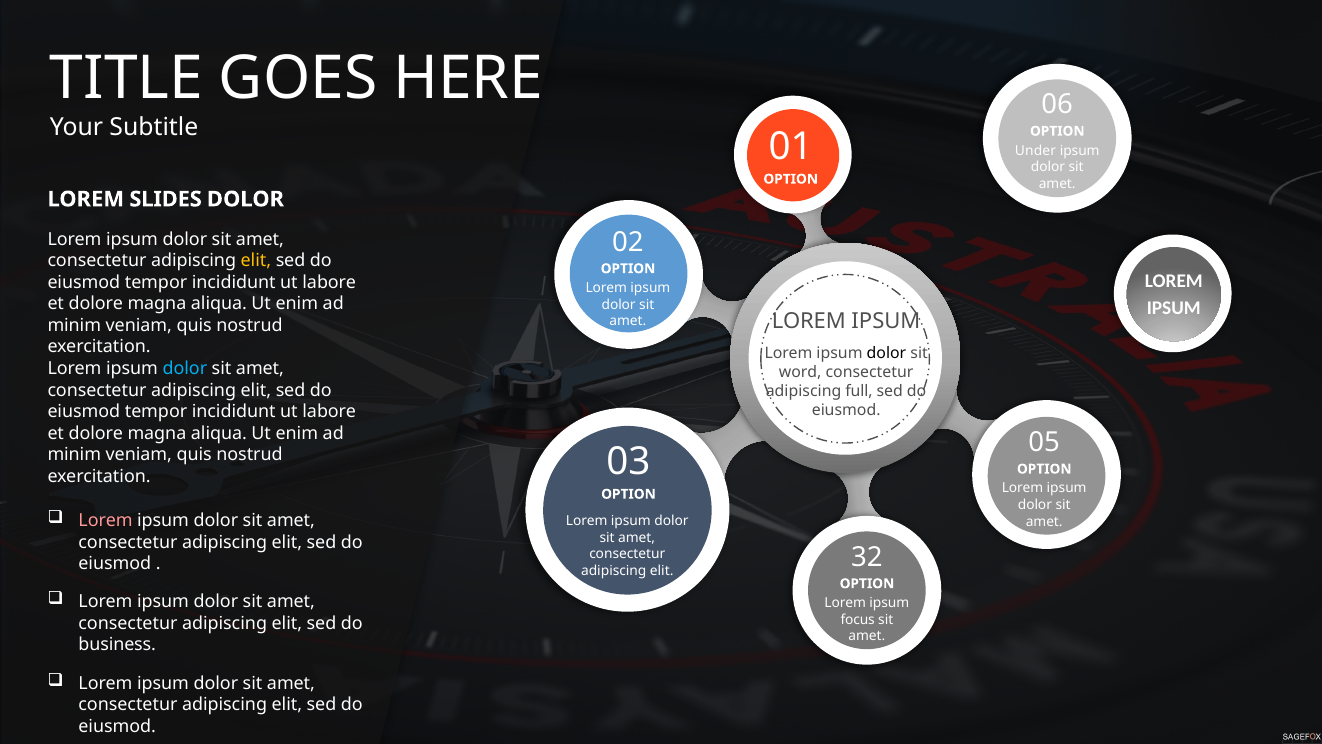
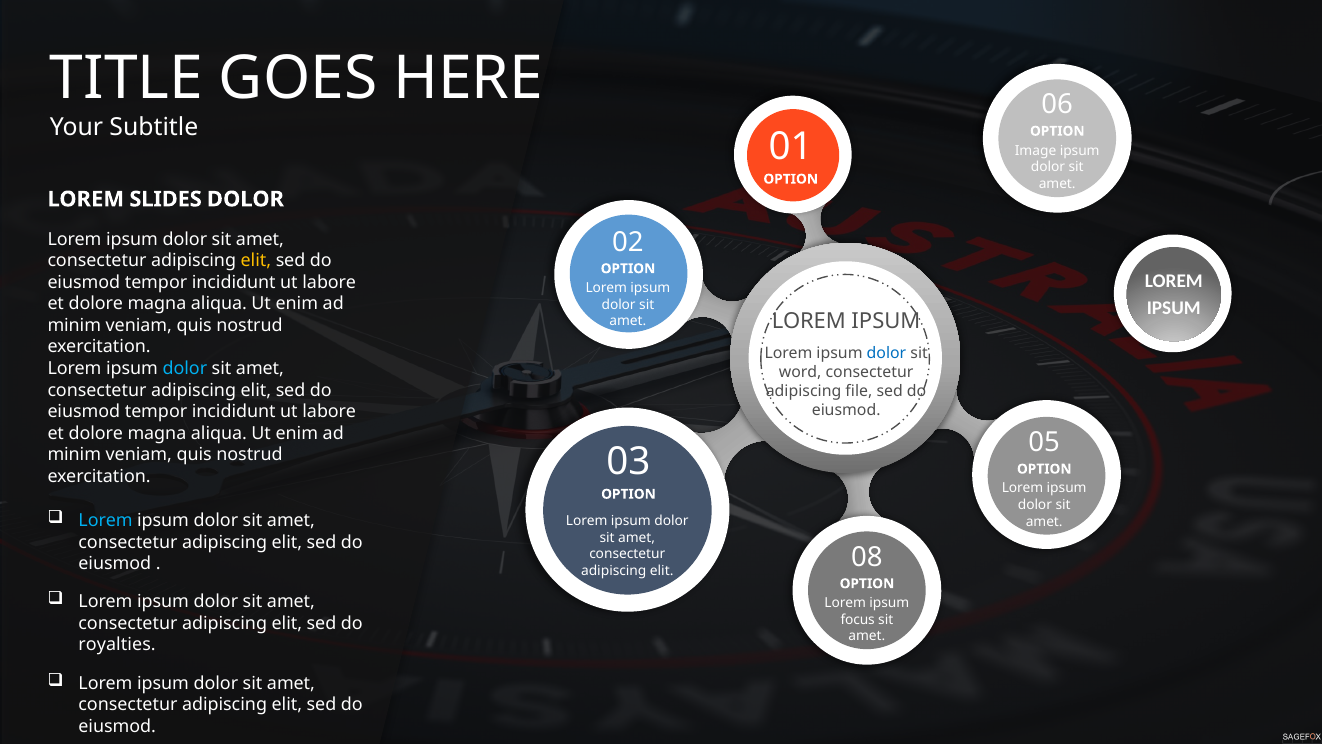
Under: Under -> Image
dolor at (886, 353) colour: black -> blue
full: full -> file
Lorem at (106, 521) colour: pink -> light blue
32: 32 -> 08
business: business -> royalties
